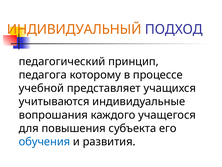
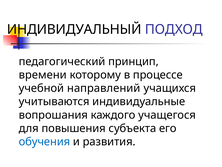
ИНДИВИДУАЛЬНЫЙ colour: orange -> black
педагога: педагога -> времени
представляет: представляет -> направлений
